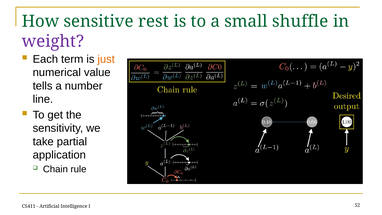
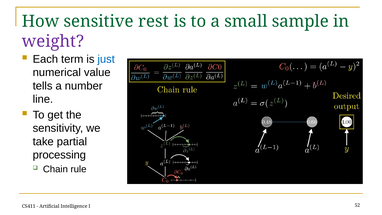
shuffle: shuffle -> sample
just colour: orange -> blue
application: application -> processing
